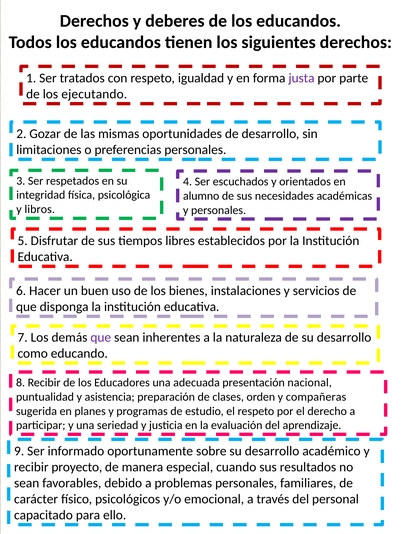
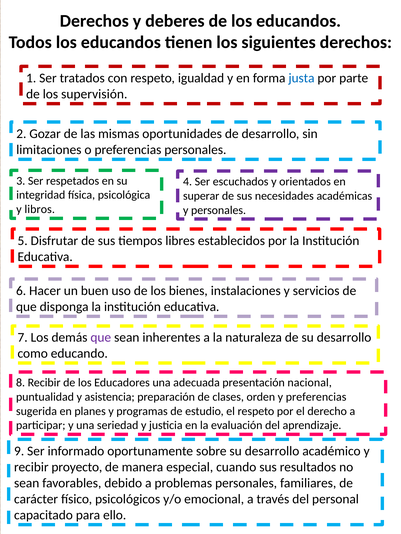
justa colour: purple -> blue
ejecutando: ejecutando -> supervisión
alumno: alumno -> superar
y compañeras: compañeras -> preferencias
